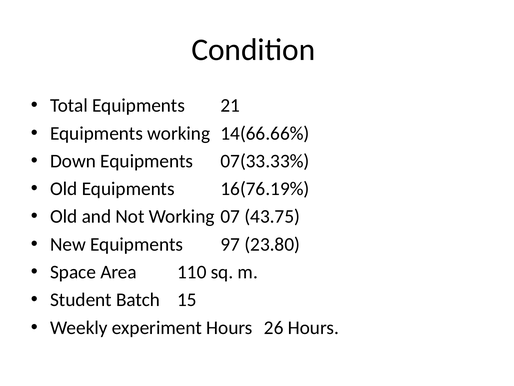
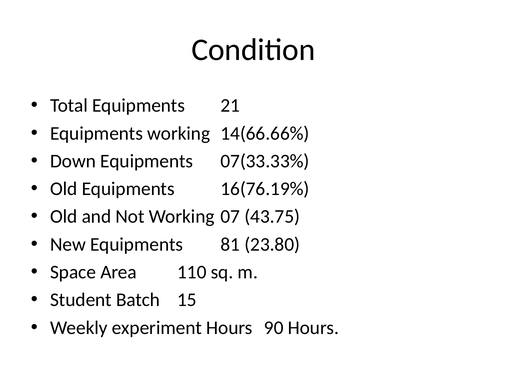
97: 97 -> 81
26: 26 -> 90
